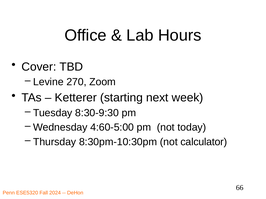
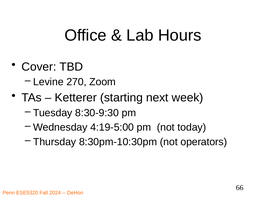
4:60-5:00: 4:60-5:00 -> 4:19-5:00
calculator: calculator -> operators
